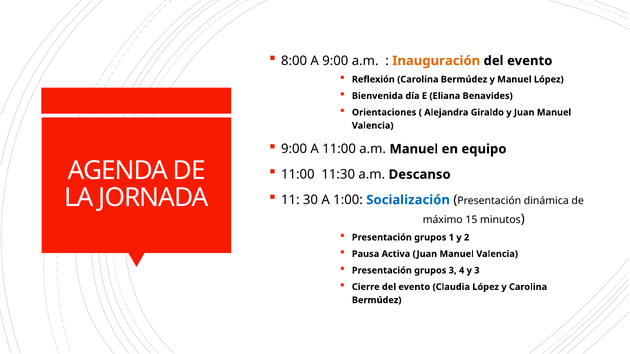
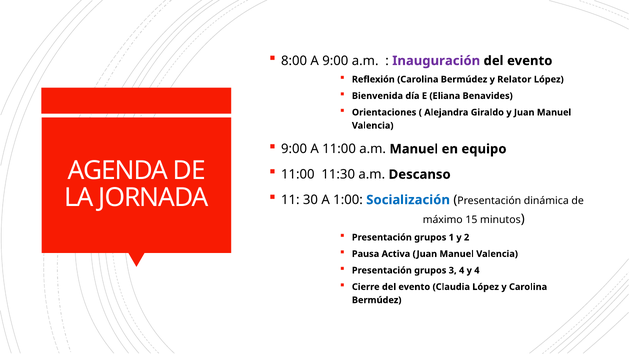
Inauguración colour: orange -> purple
y Manuel: Manuel -> Relator
y 3: 3 -> 4
